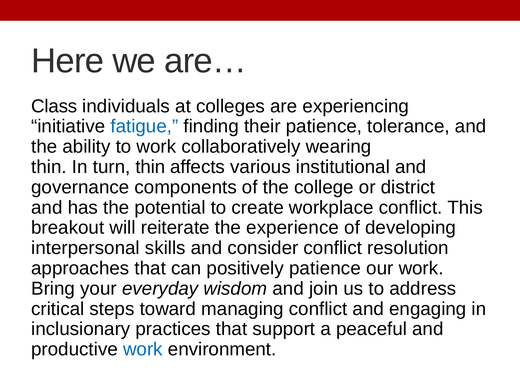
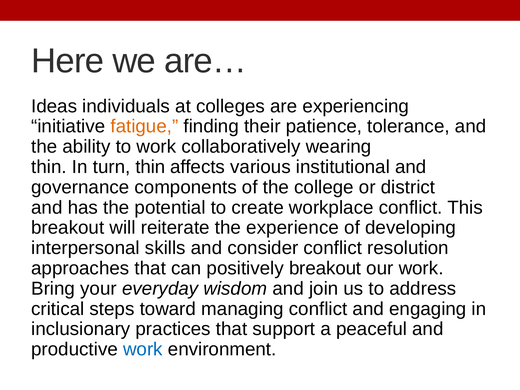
Class: Class -> Ideas
fatigue colour: blue -> orange
positively patience: patience -> breakout
